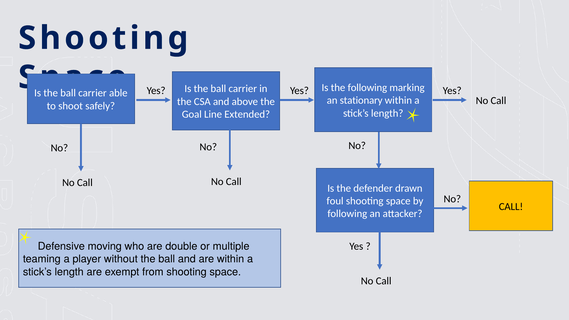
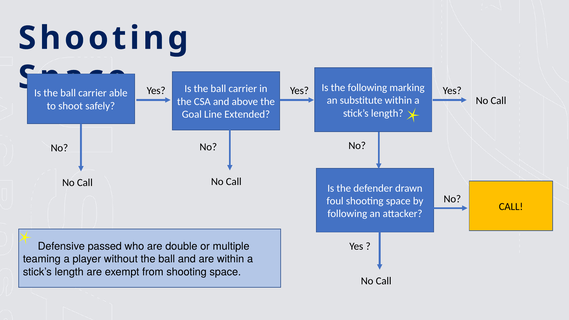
stationary: stationary -> substitute
moving: moving -> passed
